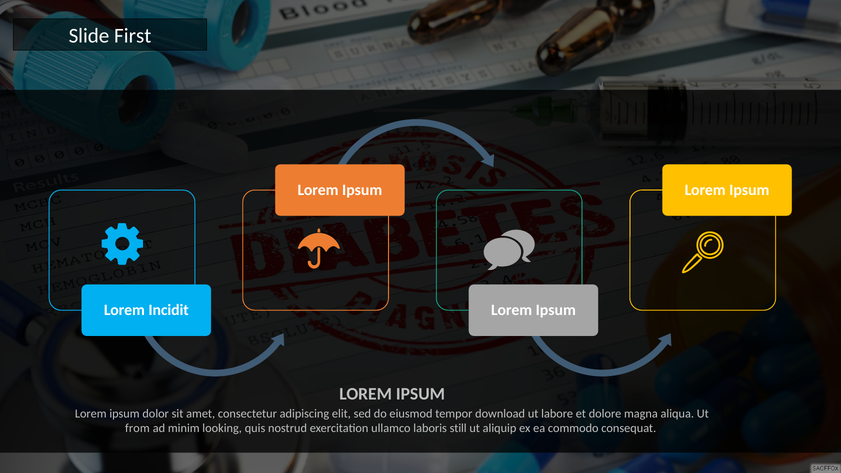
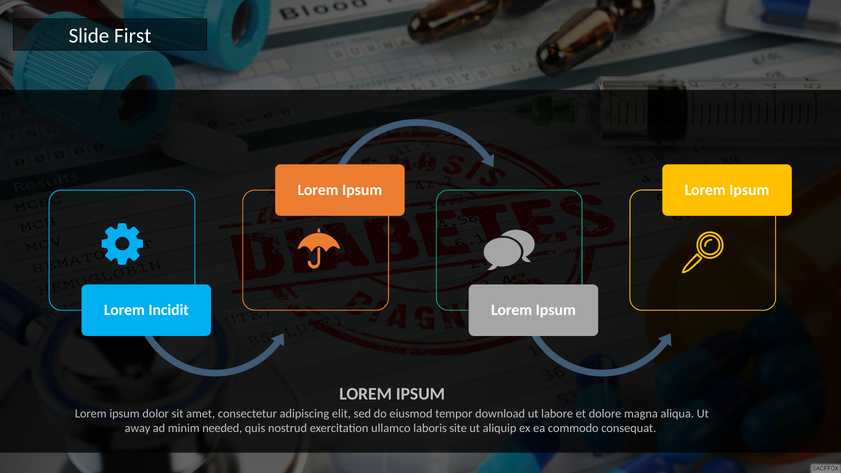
from: from -> away
looking: looking -> needed
still: still -> site
